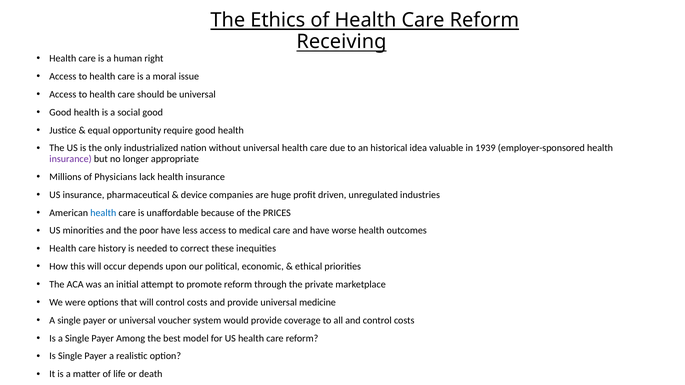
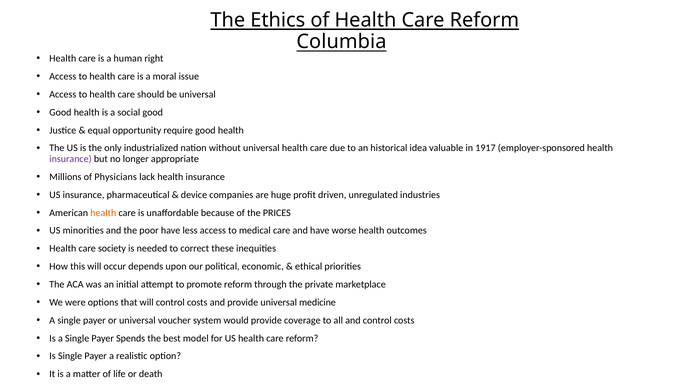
Receiving: Receiving -> Columbia
1939: 1939 -> 1917
health at (103, 213) colour: blue -> orange
history: history -> society
Among: Among -> Spends
